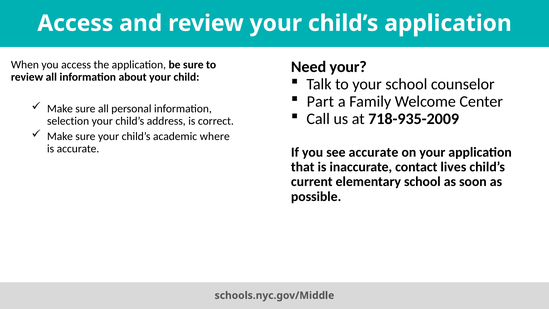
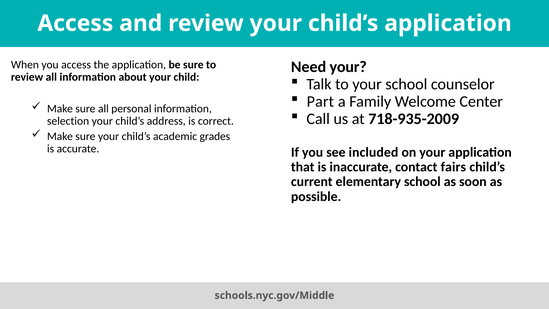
where: where -> grades
see accurate: accurate -> included
lives: lives -> fairs
